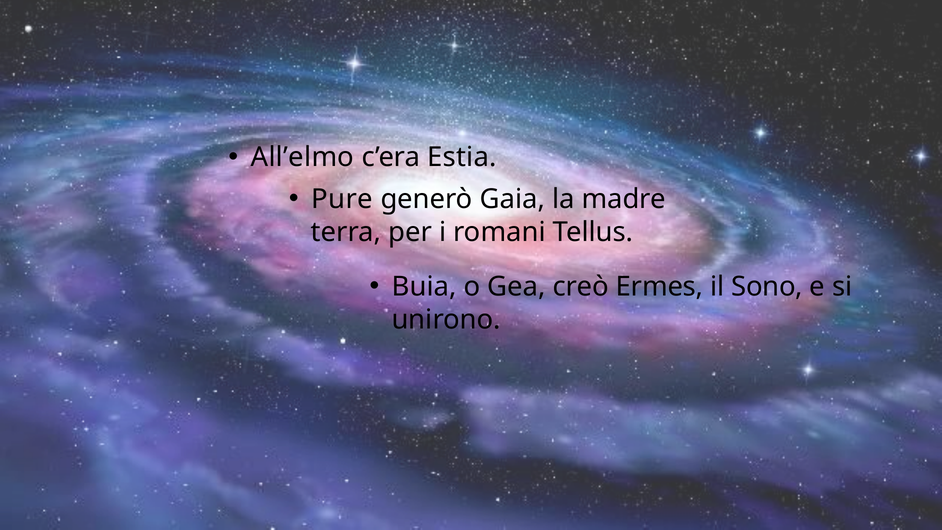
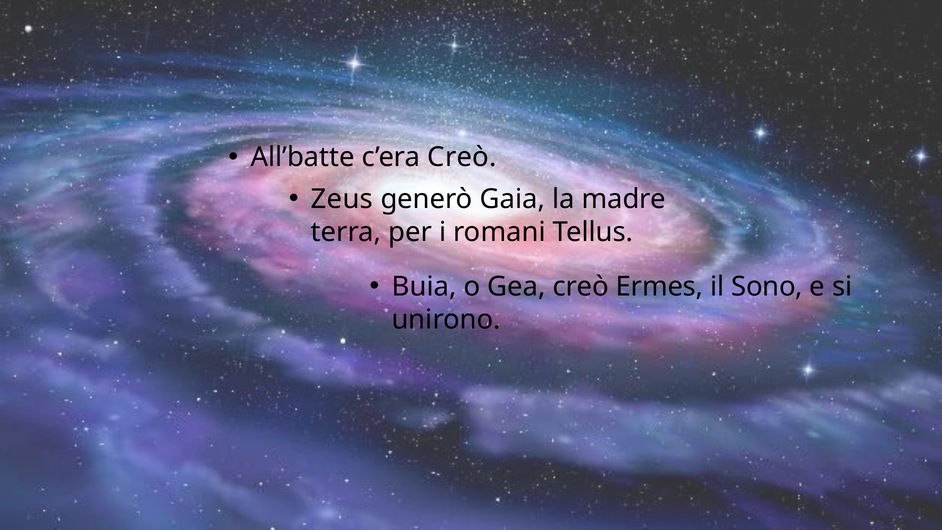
All’elmo: All’elmo -> All’batte
c’era Estia: Estia -> Creò
Pure: Pure -> Zeus
